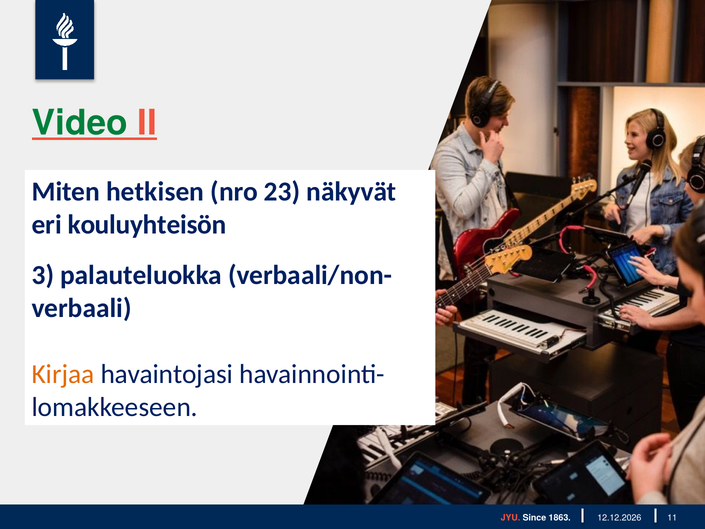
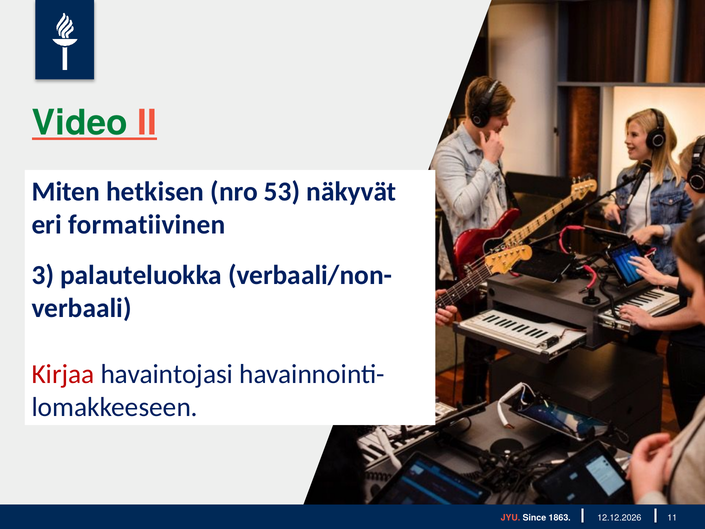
23: 23 -> 53
kouluyhteisön: kouluyhteisön -> formatiivinen
Kirjaa colour: orange -> red
